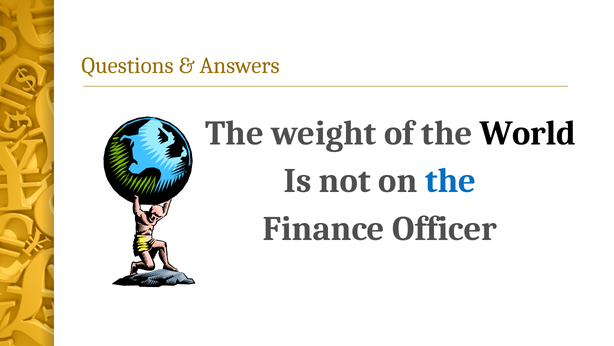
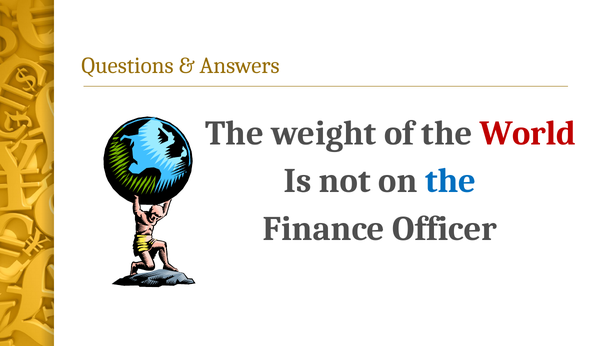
World colour: black -> red
